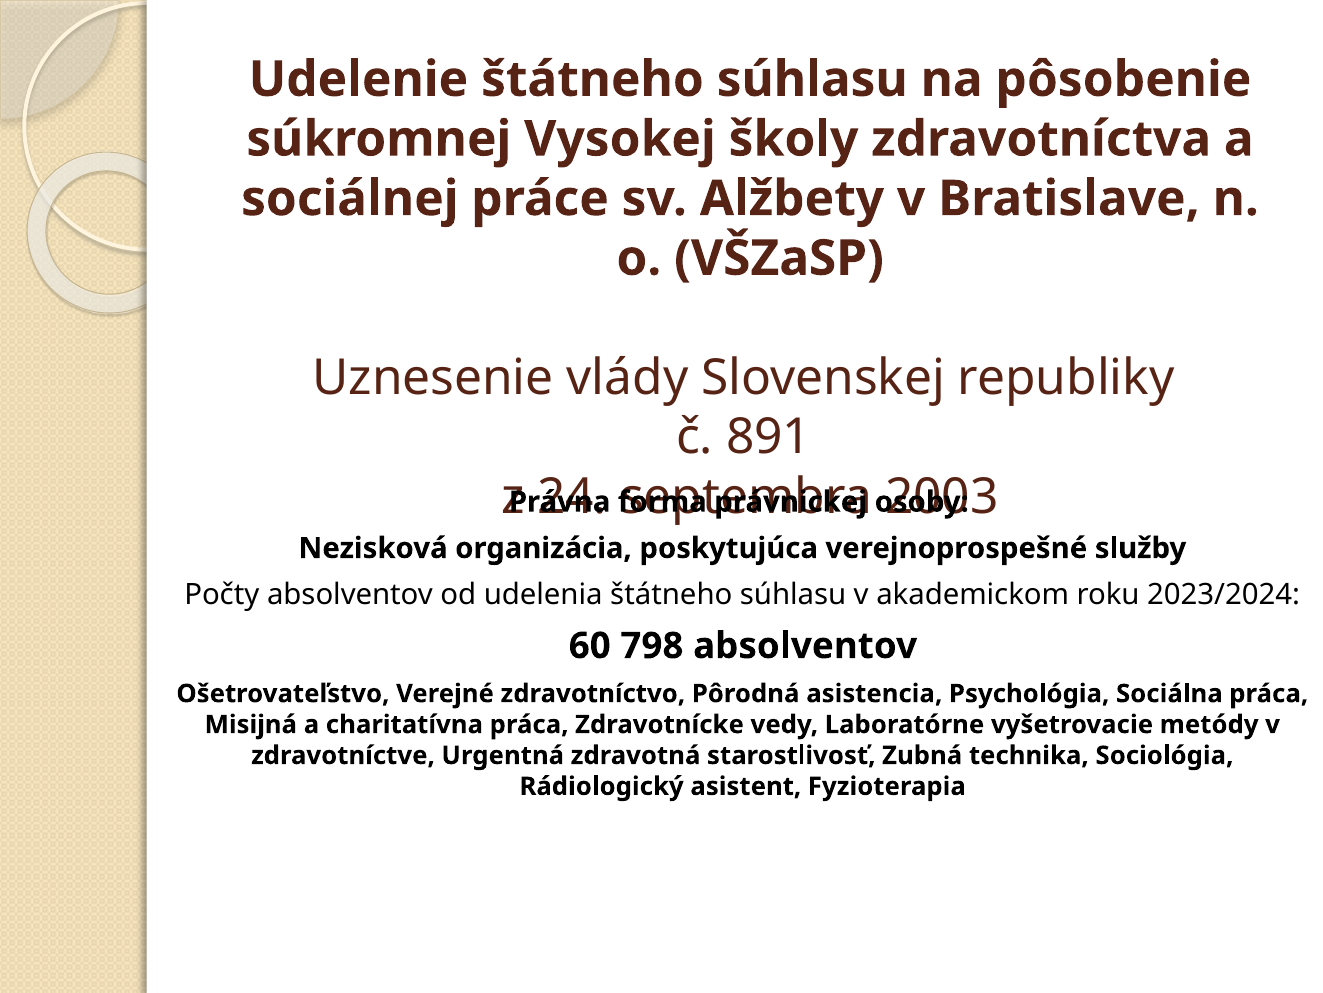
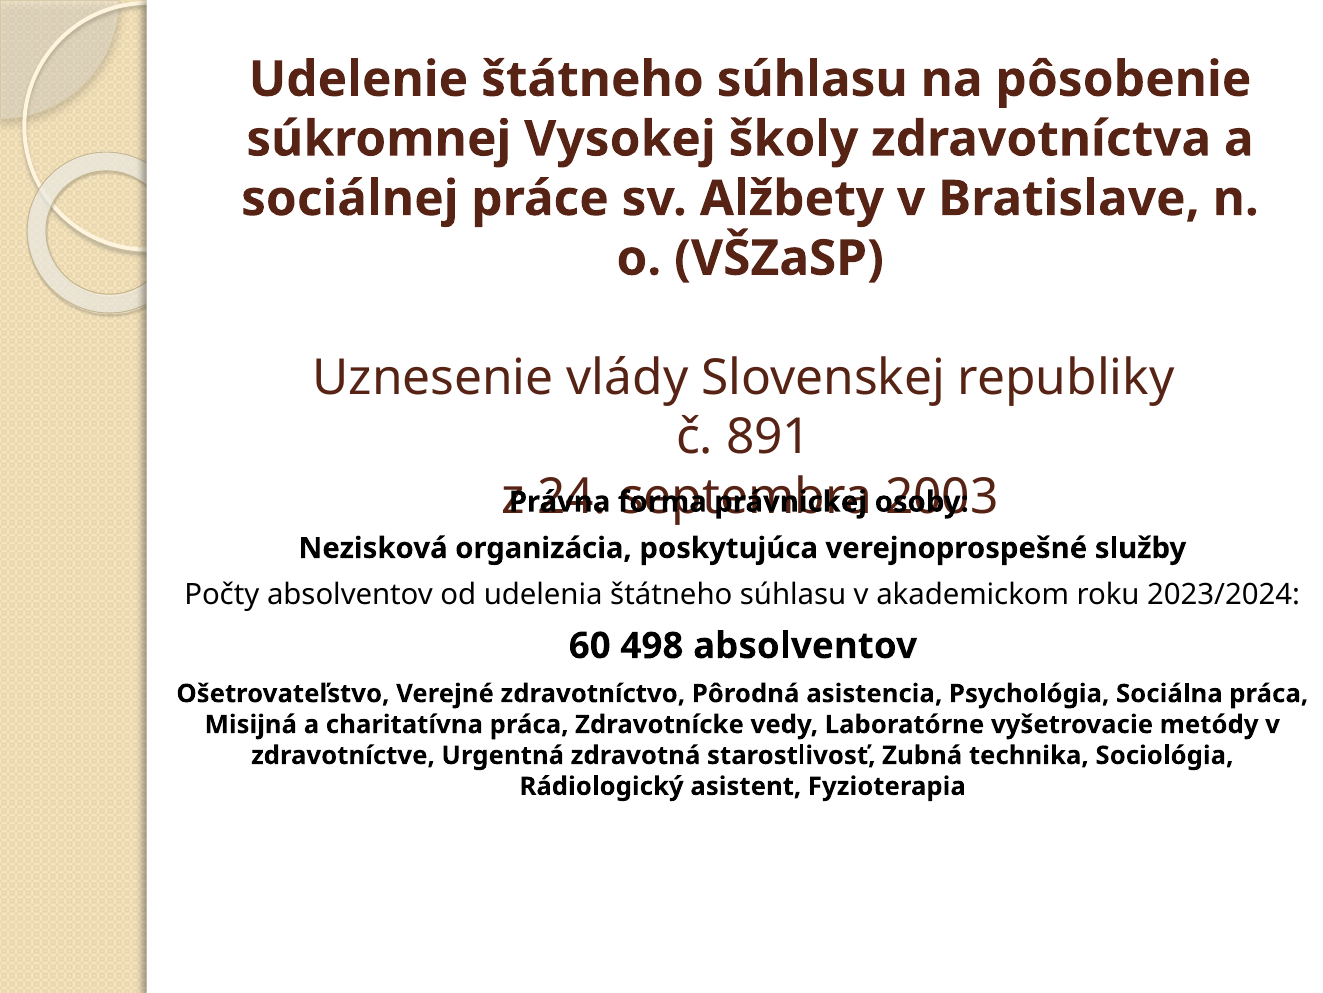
798: 798 -> 498
